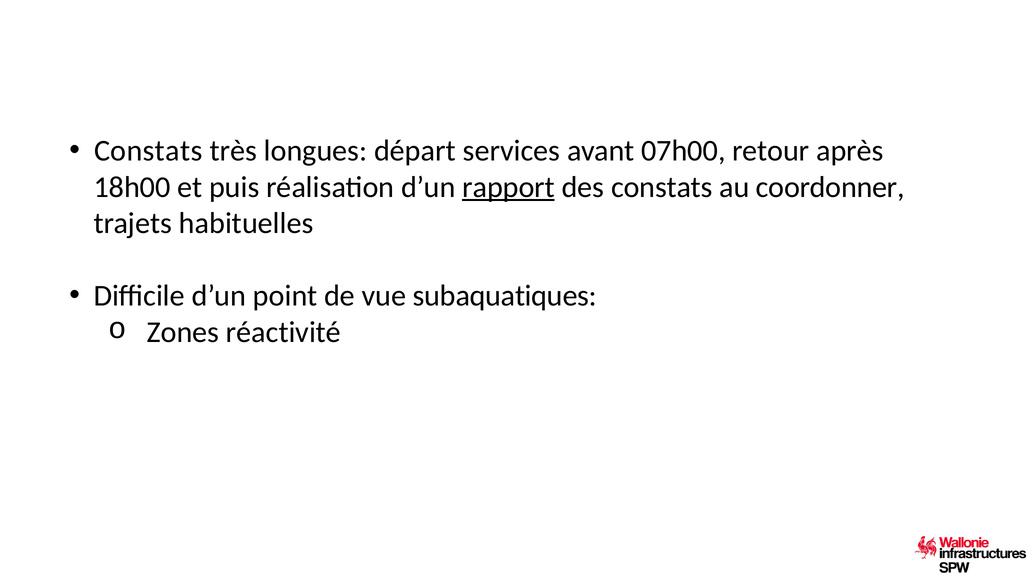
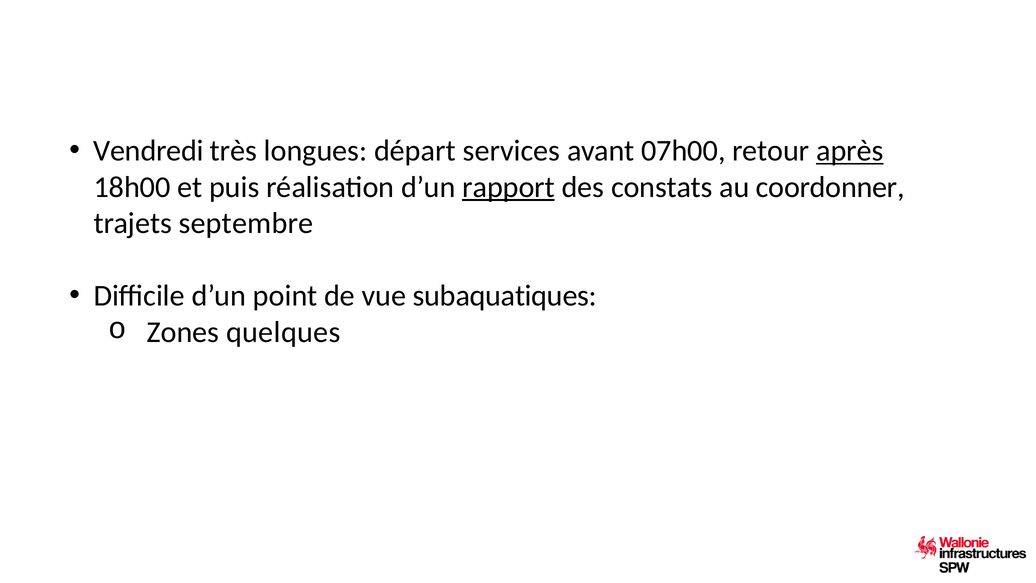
Constats at (148, 151): Constats -> Vendredi
après underline: none -> present
habituelles: habituelles -> septembre
réactivité: réactivité -> quelques
